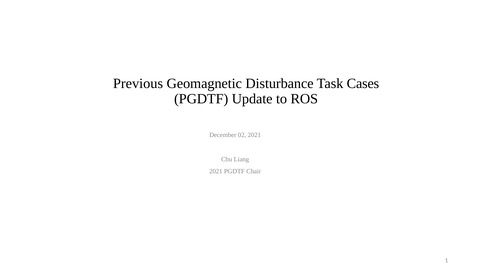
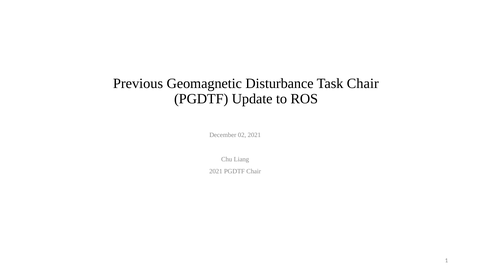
Task Cases: Cases -> Chair
